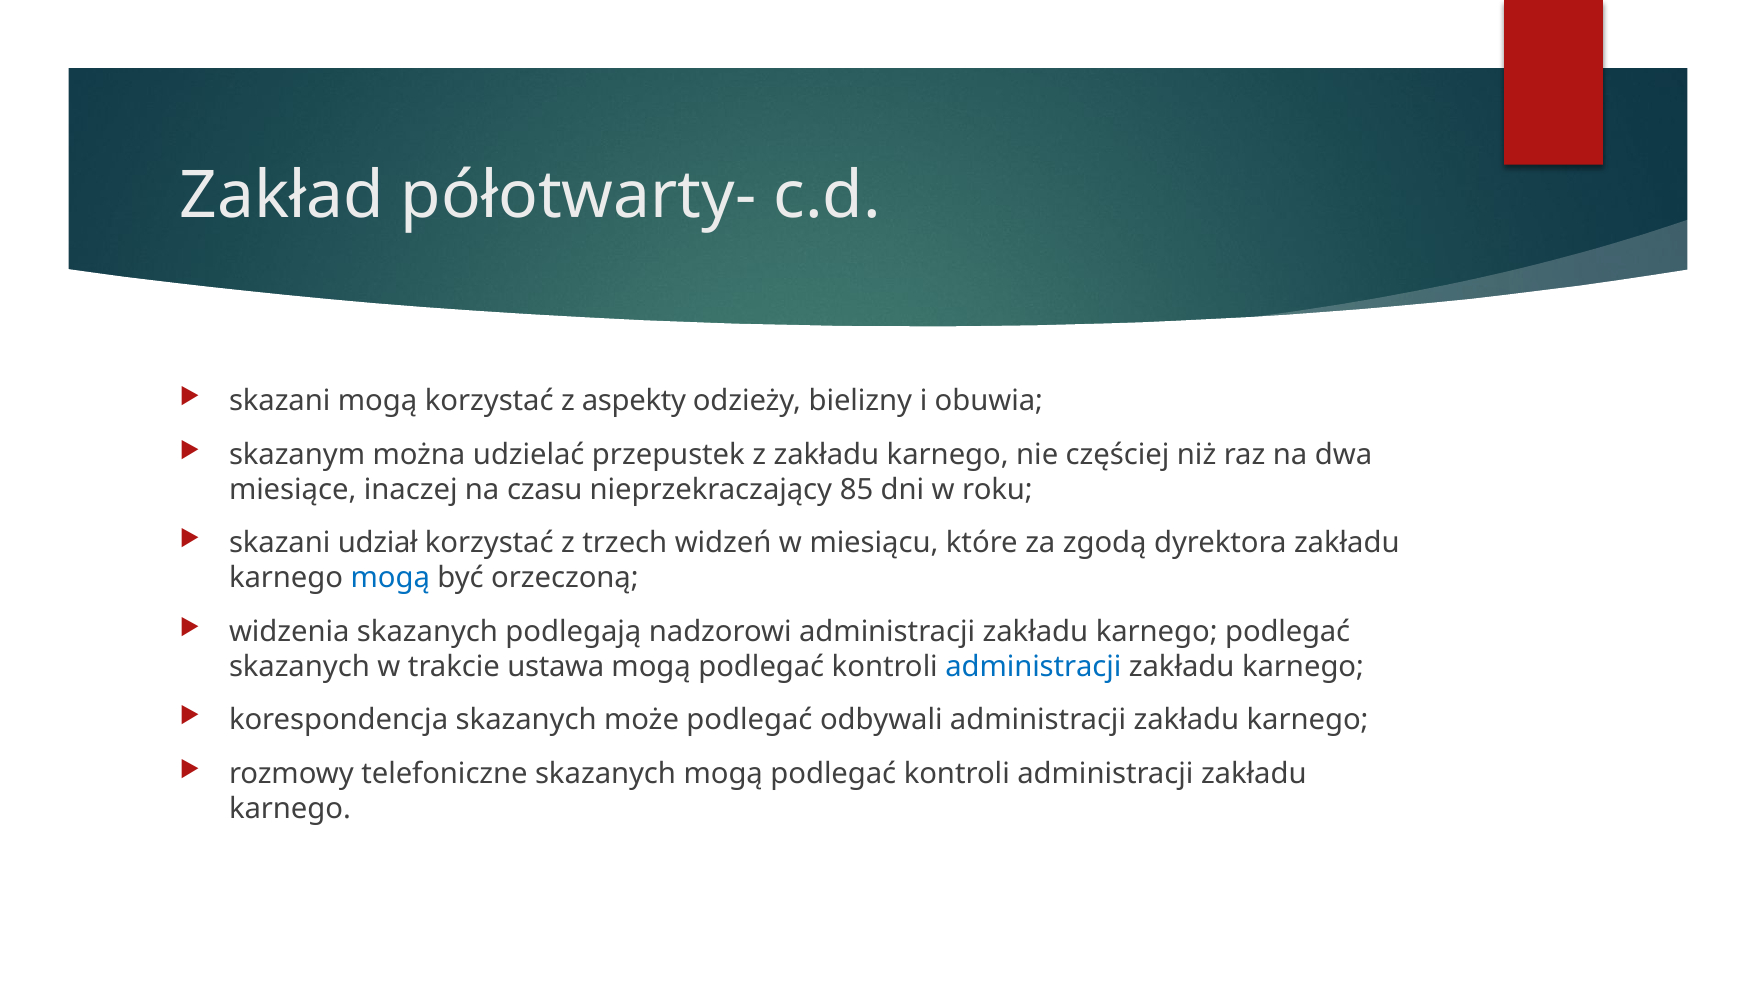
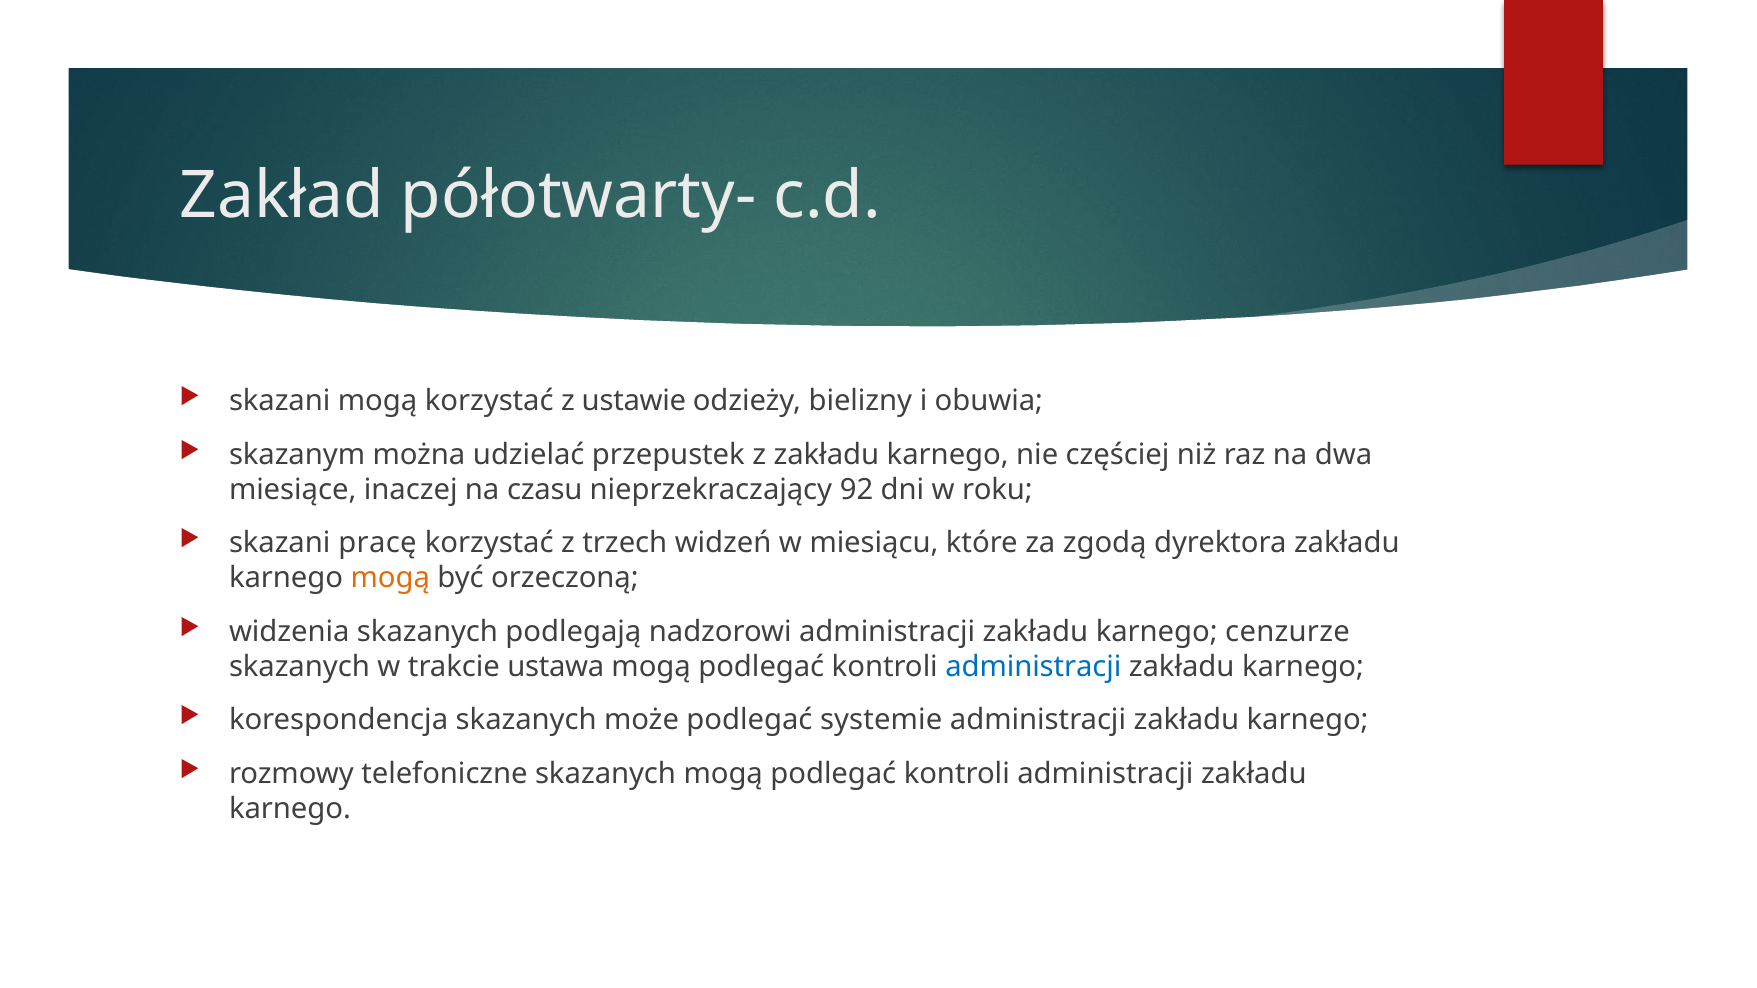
aspekty: aspekty -> ustawie
85: 85 -> 92
udział: udział -> pracę
mogą at (390, 579) colour: blue -> orange
karnego podlegać: podlegać -> cenzurze
odbywali: odbywali -> systemie
